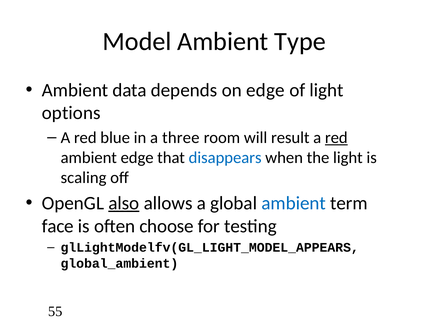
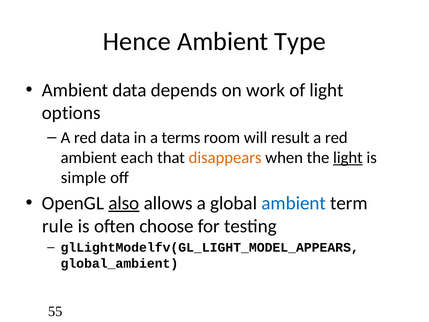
Model: Model -> Hence
on edge: edge -> work
red blue: blue -> data
three: three -> terms
red at (336, 138) underline: present -> none
ambient edge: edge -> each
disappears colour: blue -> orange
light at (348, 158) underline: none -> present
scaling: scaling -> simple
face: face -> rule
